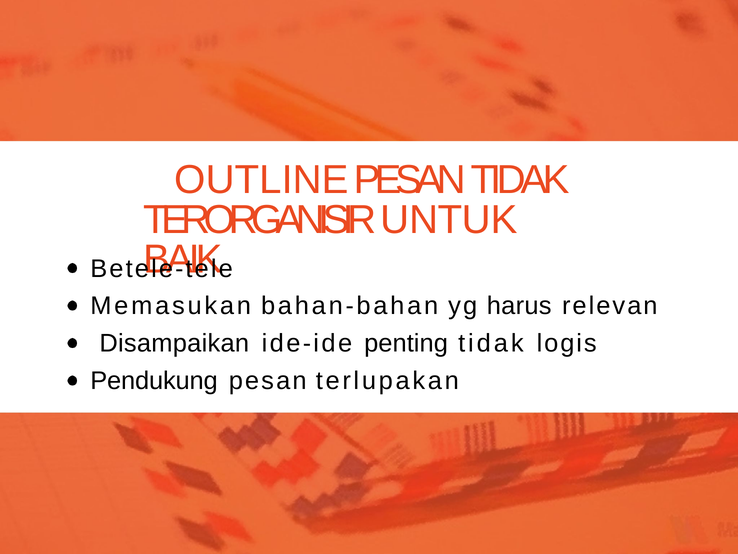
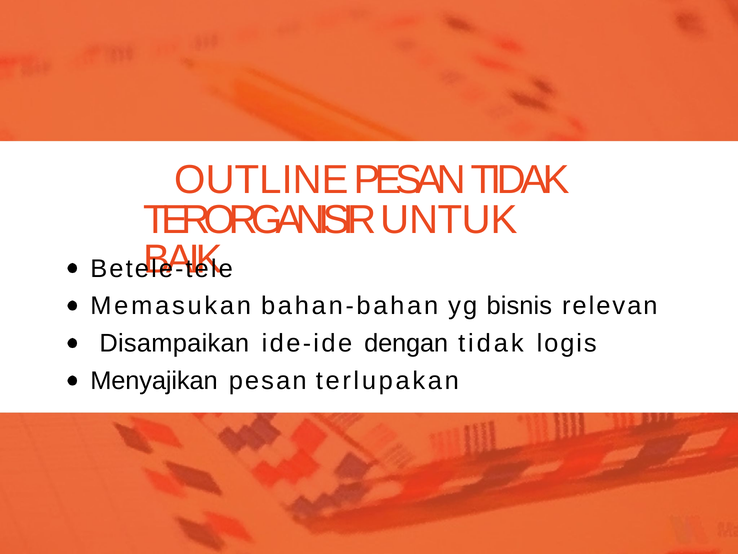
harus: harus -> bisnis
penting: penting -> dengan
Pendukung: Pendukung -> Menyajikan
